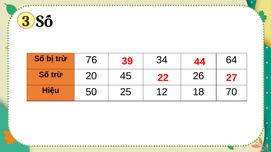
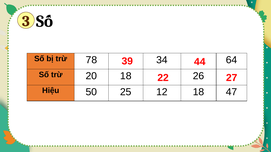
76: 76 -> 78
20 45: 45 -> 18
70: 70 -> 47
